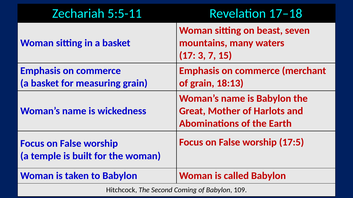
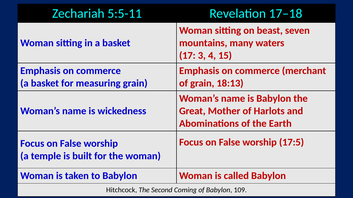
7: 7 -> 4
